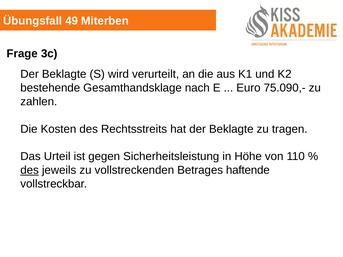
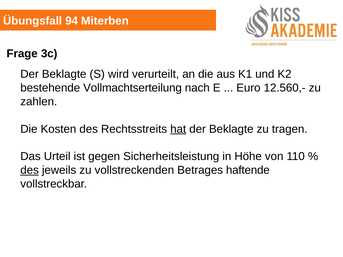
49: 49 -> 94
Gesamthandsklage: Gesamthandsklage -> Vollmachtserteilung
75.090,-: 75.090,- -> 12.560,-
hat underline: none -> present
